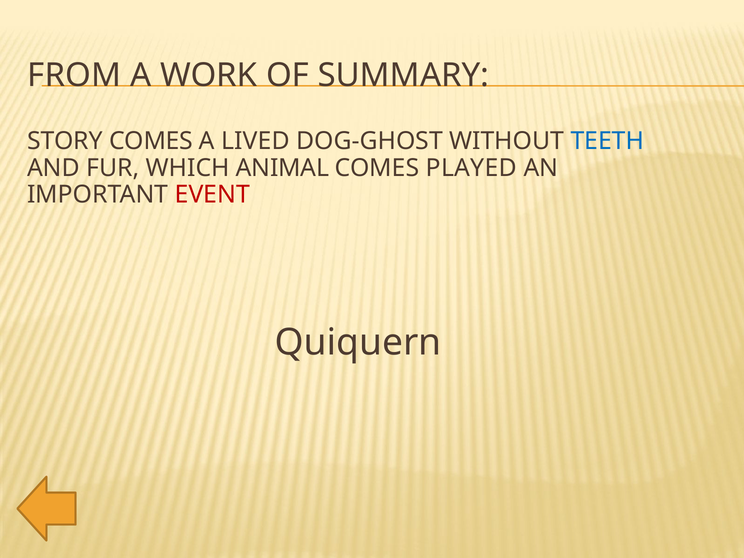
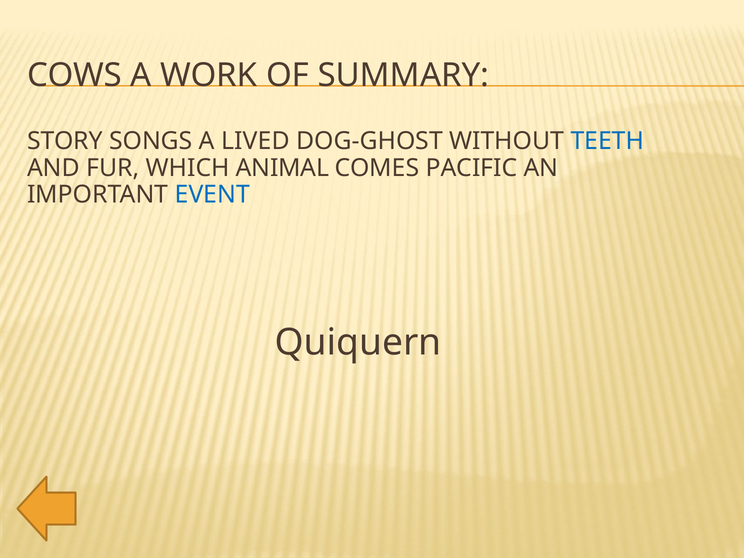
FROM: FROM -> COWS
STORY COMES: COMES -> SONGS
PLAYED: PLAYED -> PACIFIC
EVENT colour: red -> blue
